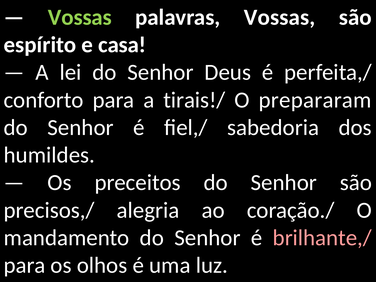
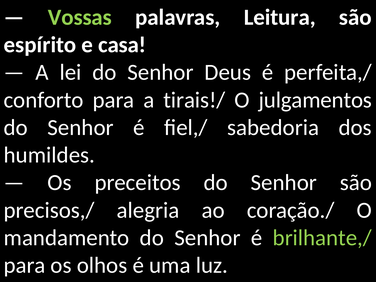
palavras Vossas: Vossas -> Leitura
prepararam: prepararam -> julgamentos
brilhante,/ colour: pink -> light green
